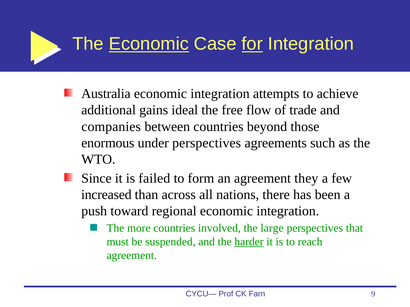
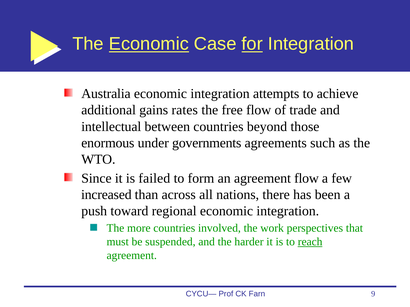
ideal: ideal -> rates
companies: companies -> intellectual
under perspectives: perspectives -> governments
agreement they: they -> flow
large: large -> work
harder underline: present -> none
reach underline: none -> present
